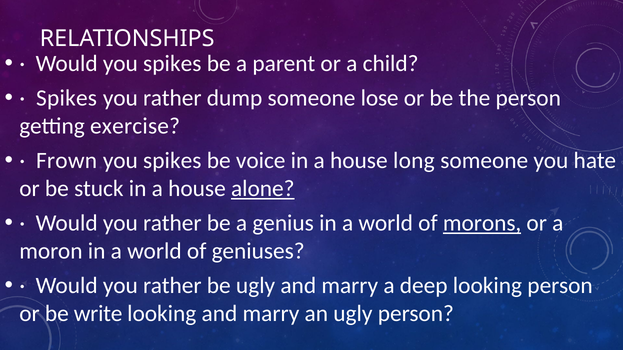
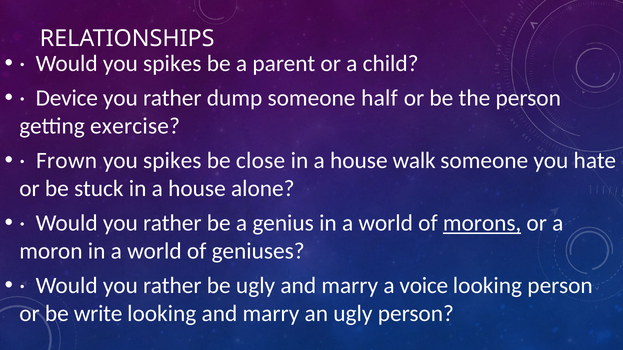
Spikes at (67, 98): Spikes -> Device
lose: lose -> half
voice: voice -> close
long: long -> walk
alone underline: present -> none
deep: deep -> voice
